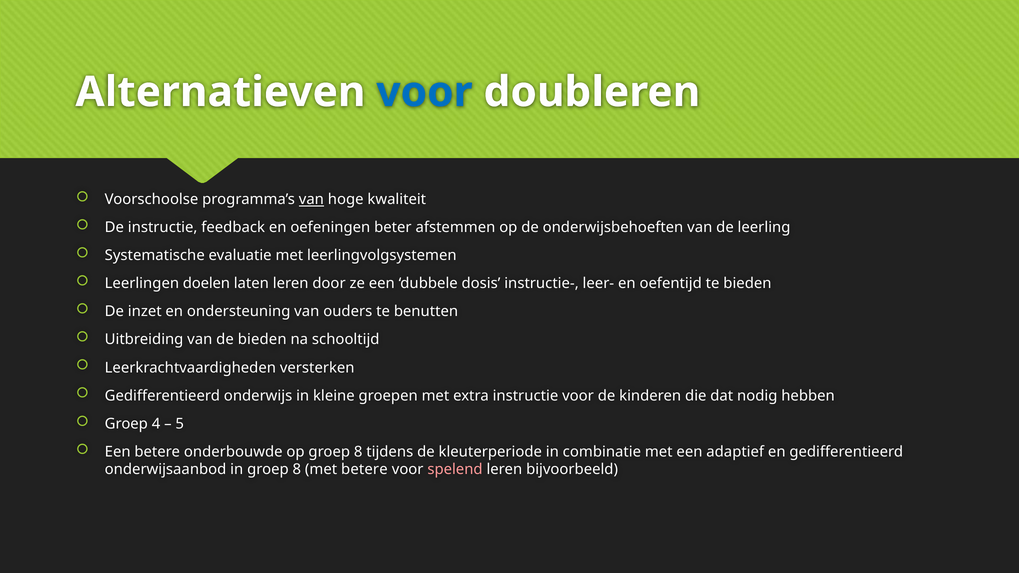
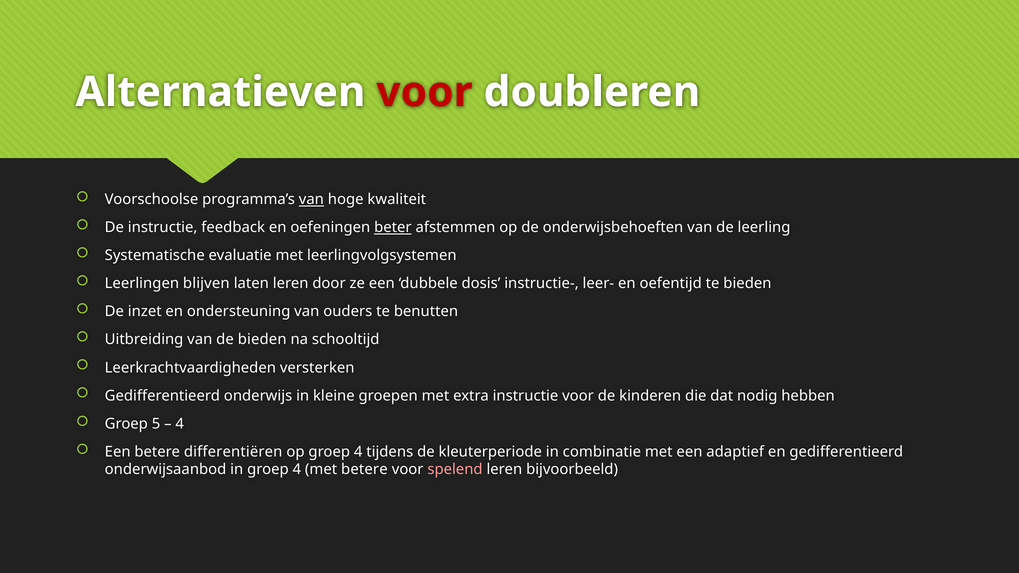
voor at (424, 92) colour: blue -> red
beter underline: none -> present
doelen: doelen -> blijven
4: 4 -> 5
5 at (180, 424): 5 -> 4
onderbouwde: onderbouwde -> differentiëren
op groep 8: 8 -> 4
in groep 8: 8 -> 4
